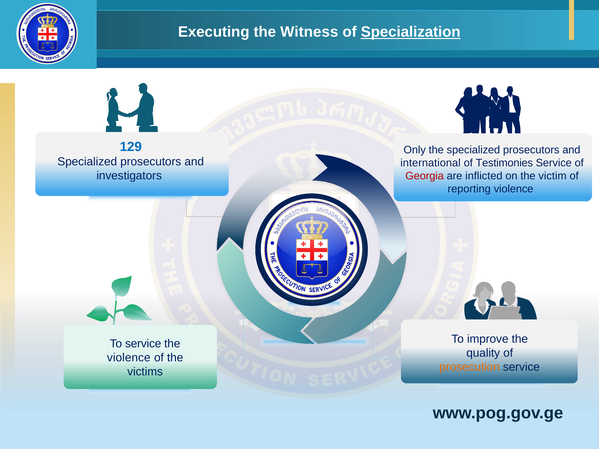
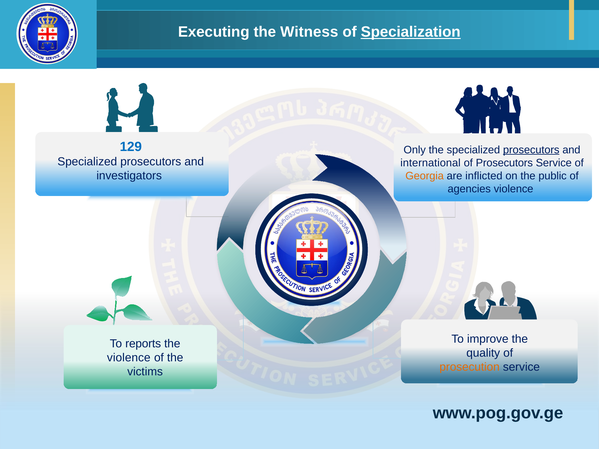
prosecutors at (531, 150) underline: none -> present
of Testimonies: Testimonies -> Prosecutors
Georgia colour: red -> orange
victim: victim -> public
reporting: reporting -> agencies
To service: service -> reports
